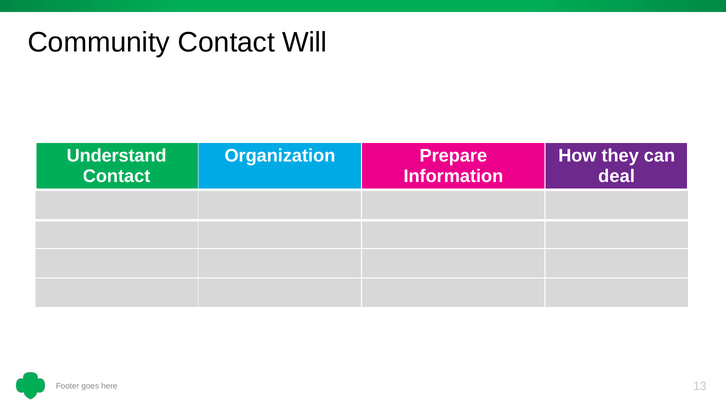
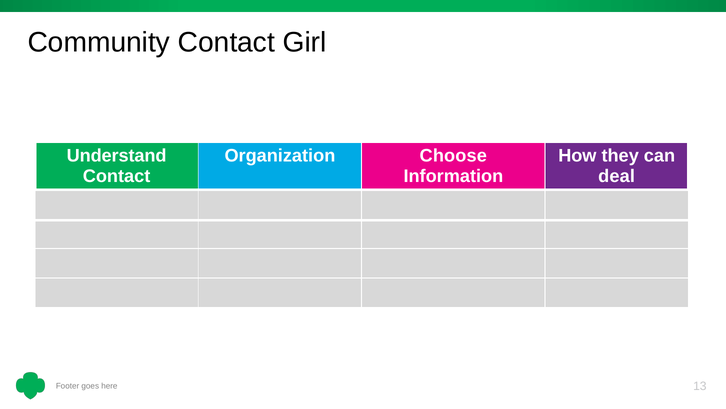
Will: Will -> Girl
Prepare: Prepare -> Choose
